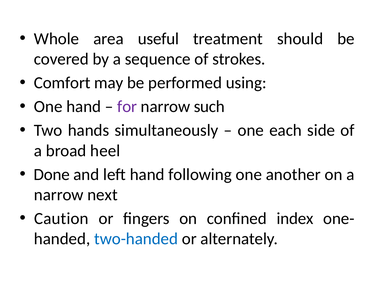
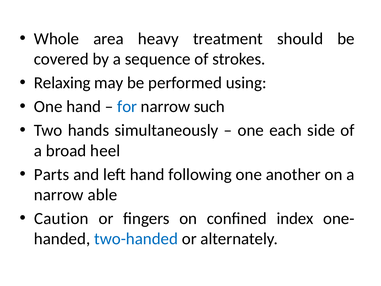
useful: useful -> heavy
Comfort: Comfort -> Relaxing
for colour: purple -> blue
Done: Done -> Parts
next: next -> able
